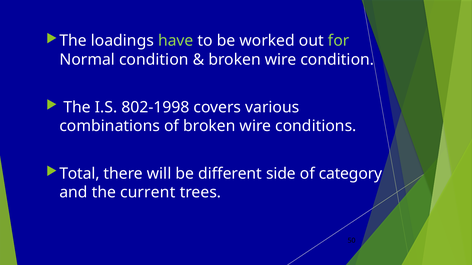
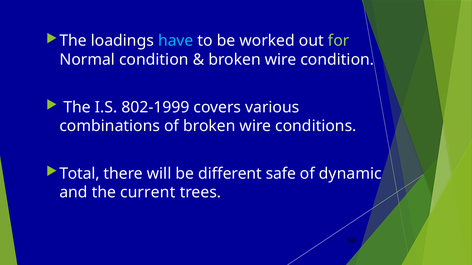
have colour: light green -> light blue
802‐1998: 802‐1998 -> 802‐1999
side: side -> safe
category: category -> dynamic
